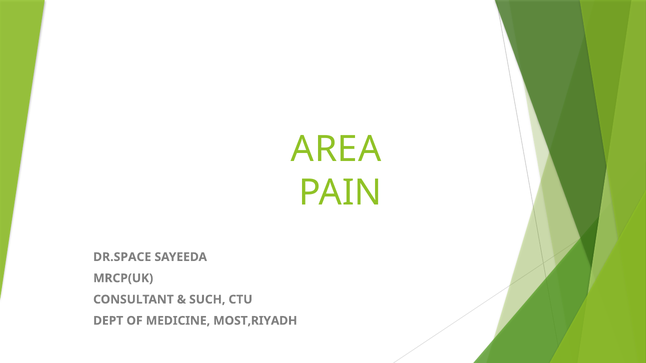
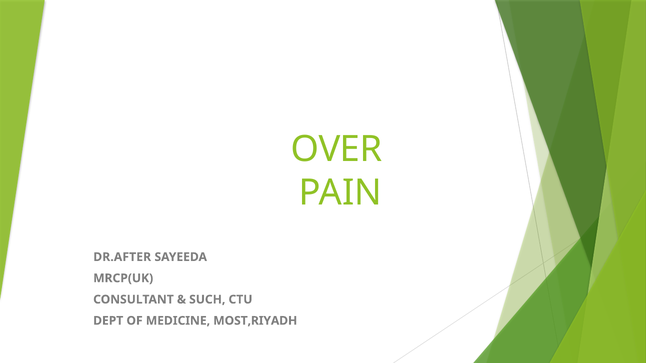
AREA: AREA -> OVER
DR.SPACE: DR.SPACE -> DR.AFTER
